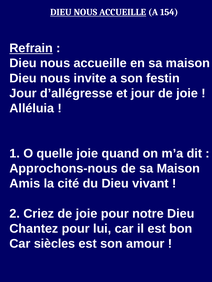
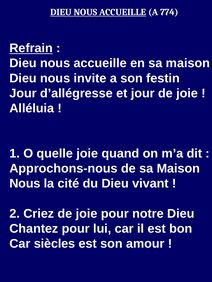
154: 154 -> 774
Amis at (25, 184): Amis -> Nous
